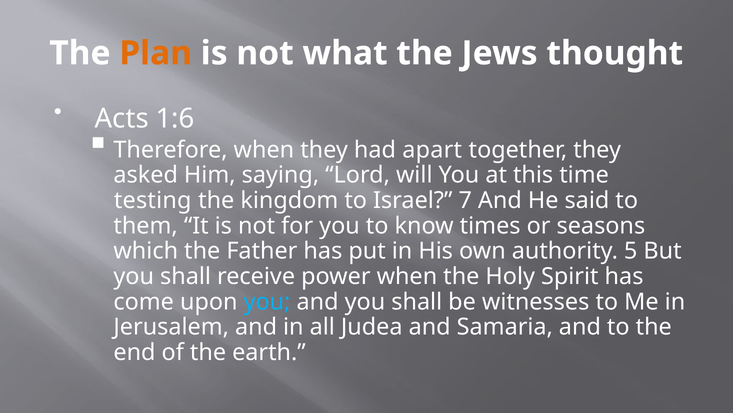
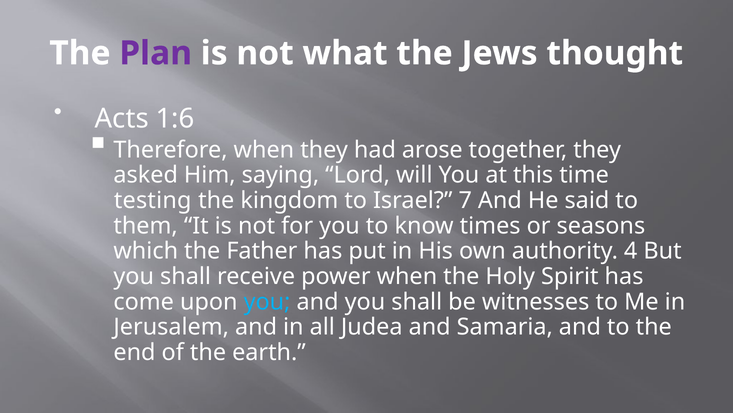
Plan colour: orange -> purple
apart: apart -> arose
5: 5 -> 4
